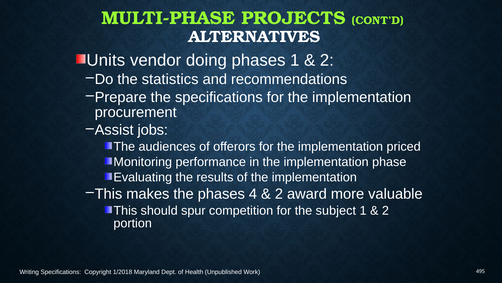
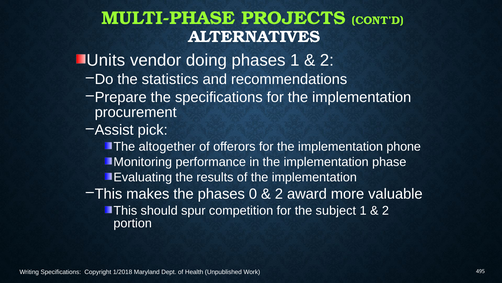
jobs: jobs -> pick
audiences: audiences -> altogether
priced: priced -> phone
4: 4 -> 0
